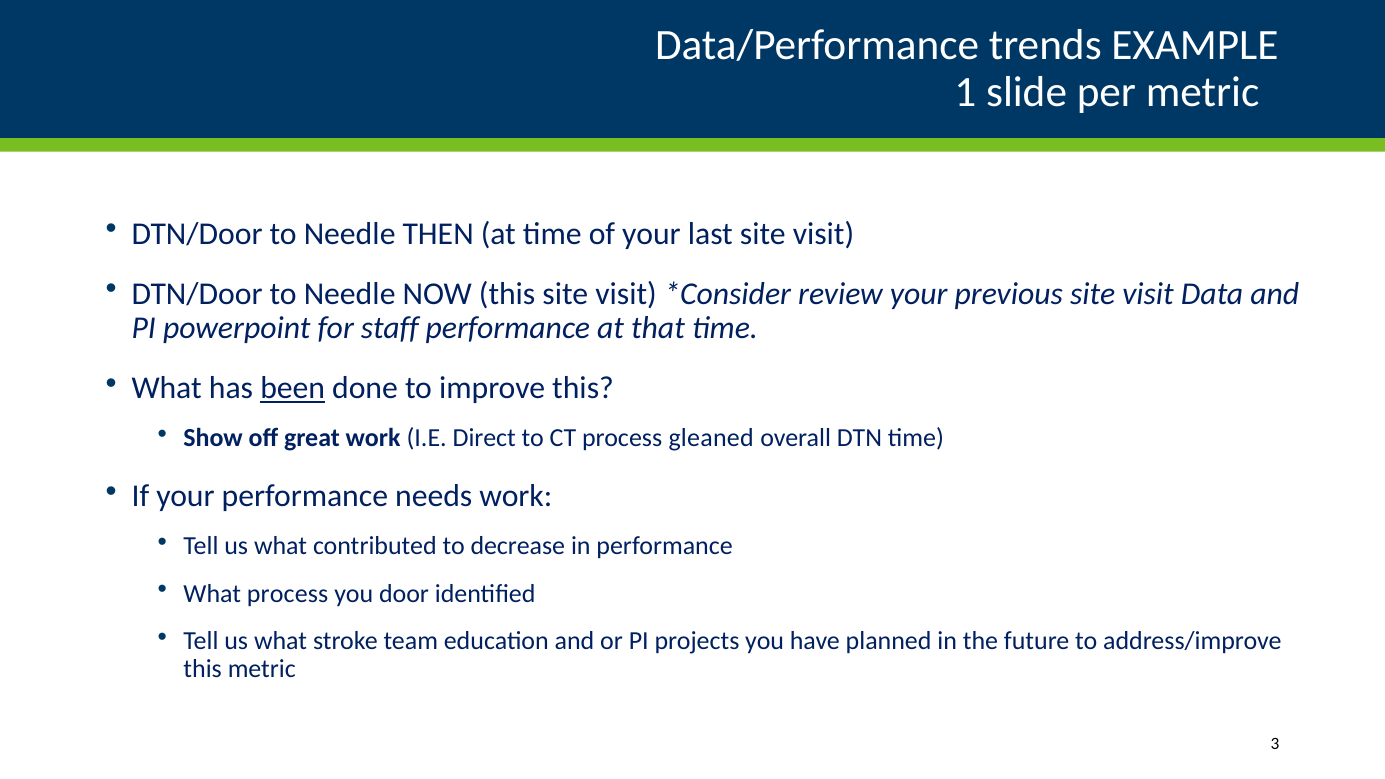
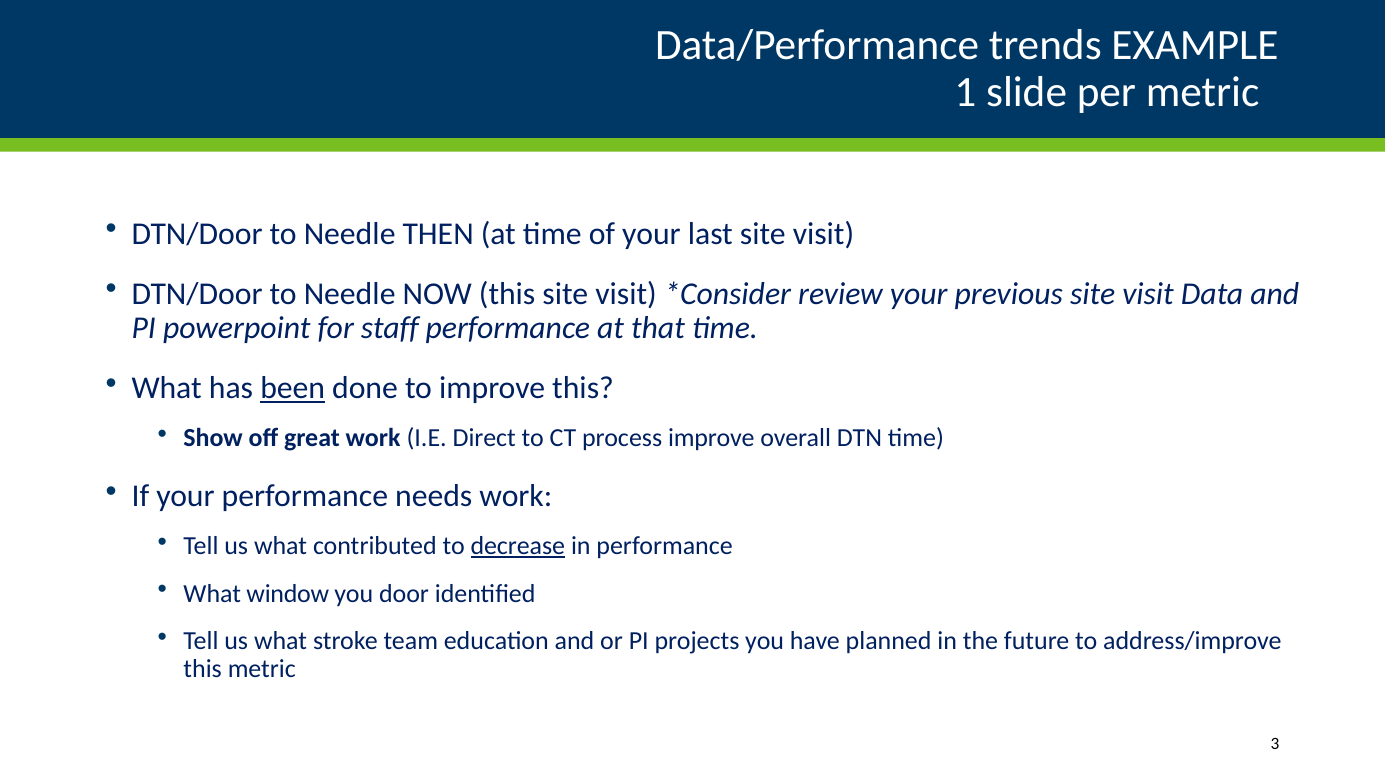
process gleaned: gleaned -> improve
decrease underline: none -> present
What process: process -> window
